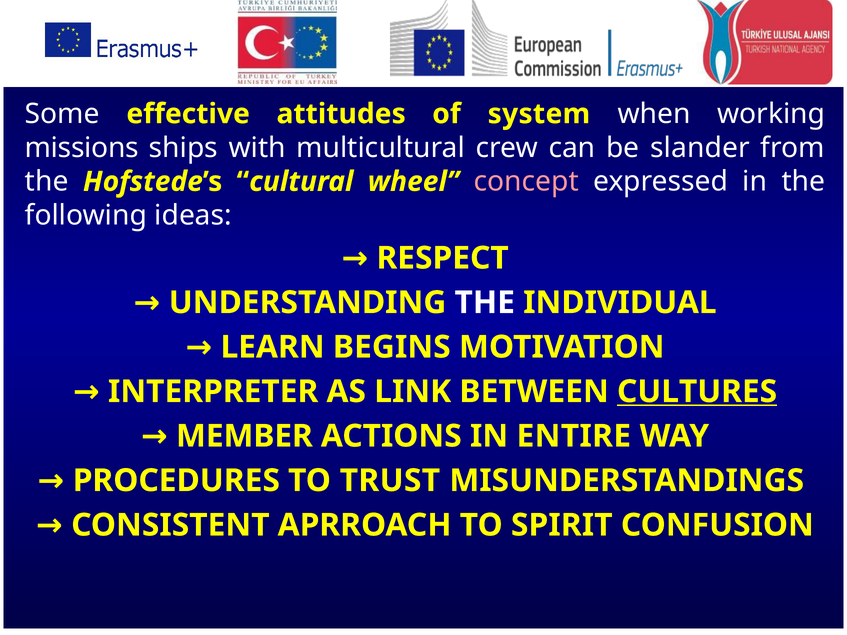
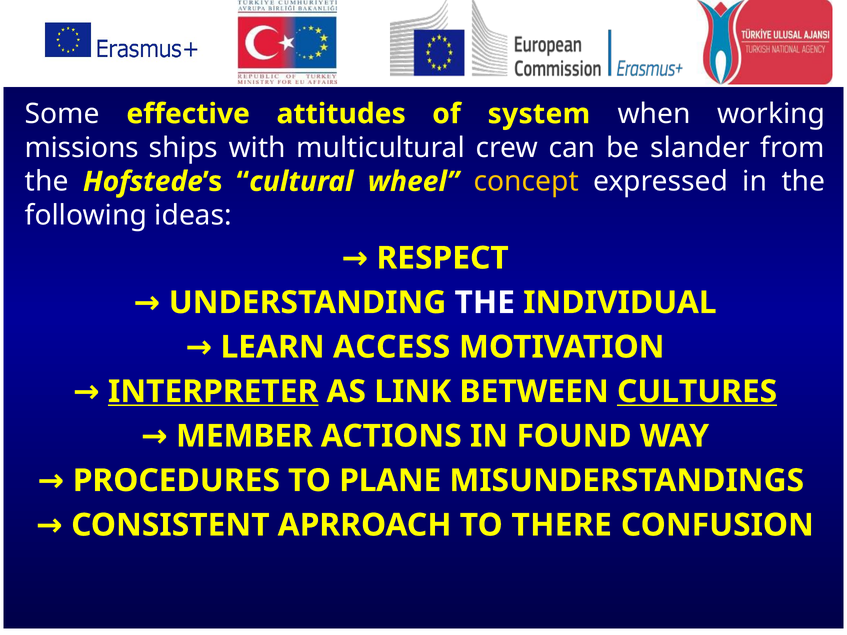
concept colour: pink -> yellow
BEGINS: BEGINS -> ACCESS
INTERPRETER underline: none -> present
ENTIRE: ENTIRE -> FOUND
TRUST: TRUST -> PLANE
SPIRIT: SPIRIT -> THERE
